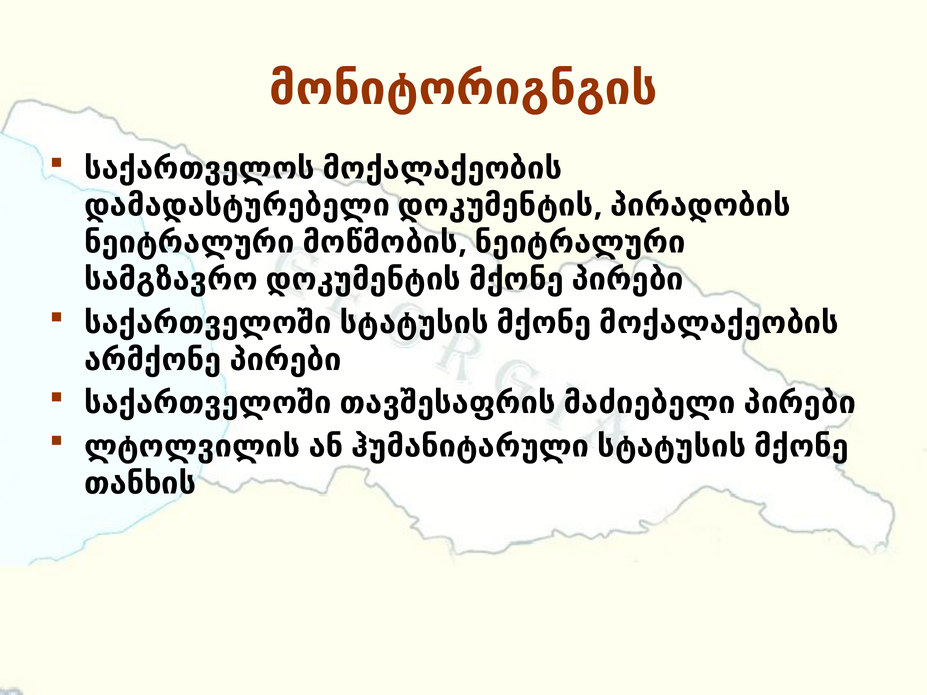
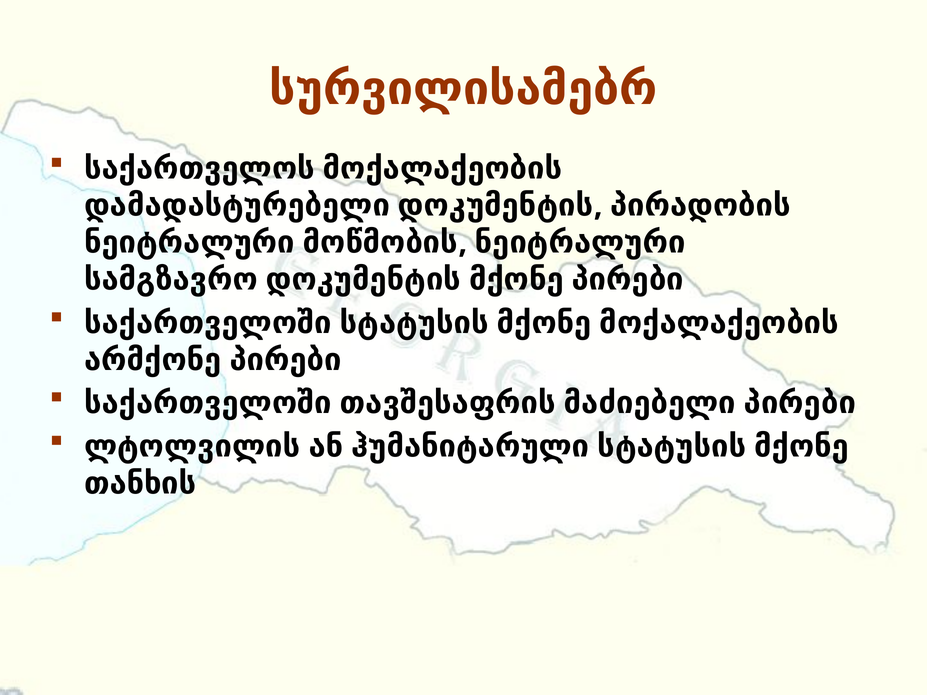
მონიტორიგნგის: მონიტორიგნგის -> სურვილისამებრ
